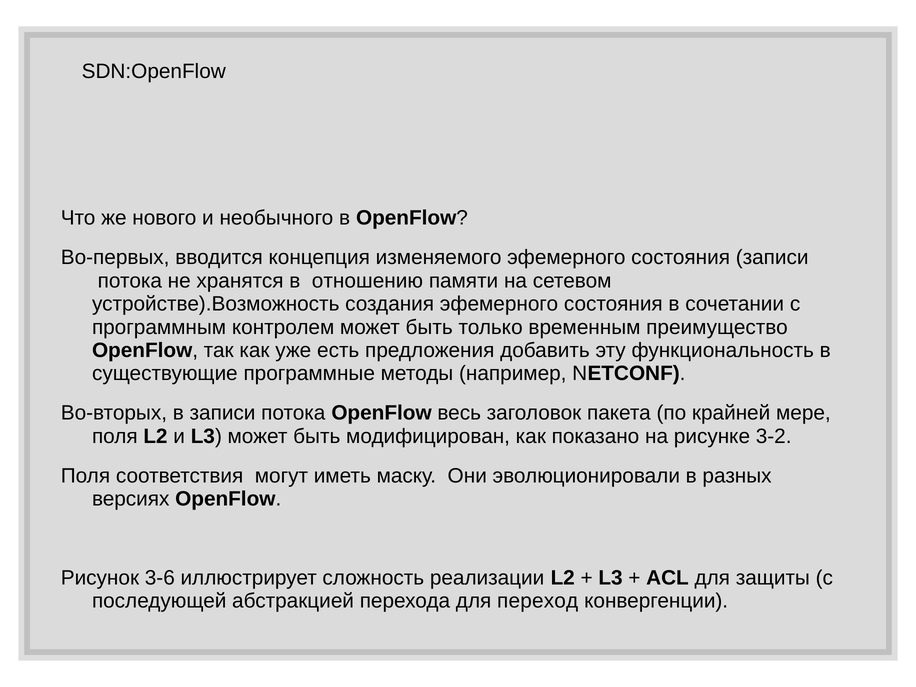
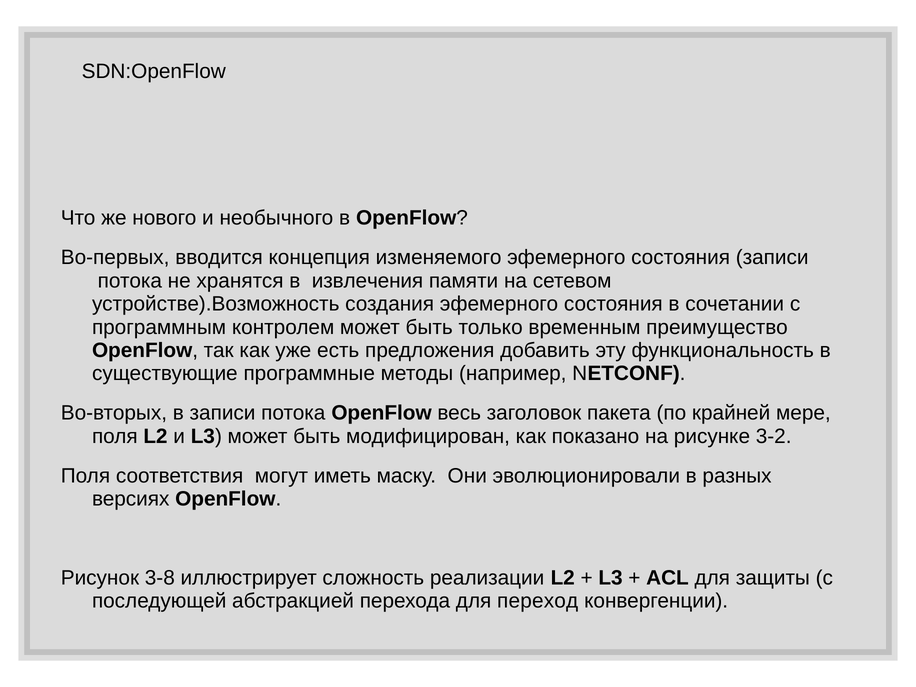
отношению: отношению -> извлечения
3-6: 3-6 -> 3-8
